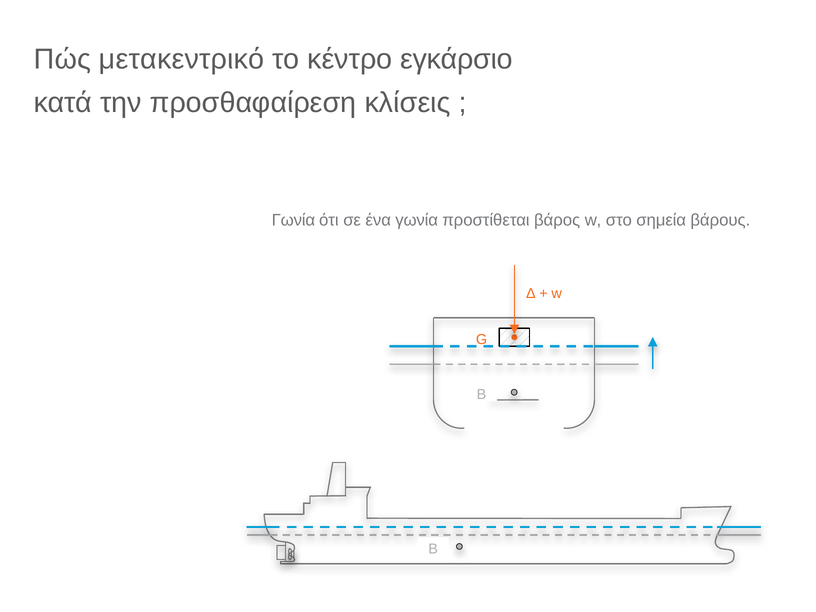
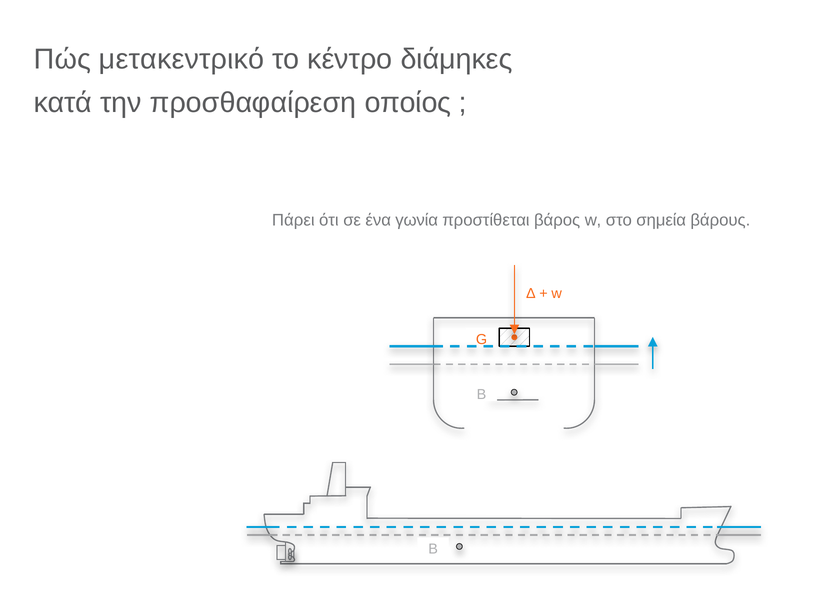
εγκάρσιο: εγκάρσιο -> διάμηκες
κλίσεις: κλίσεις -> οποίος
Γωνία at (293, 220): Γωνία -> Πάρει
